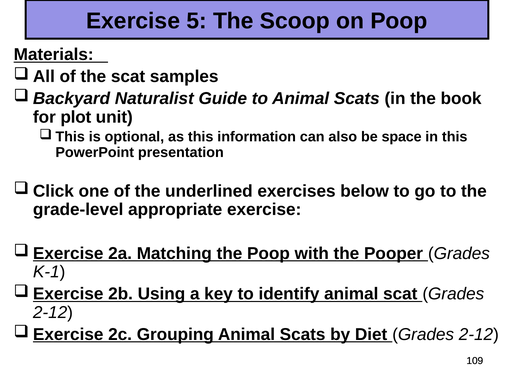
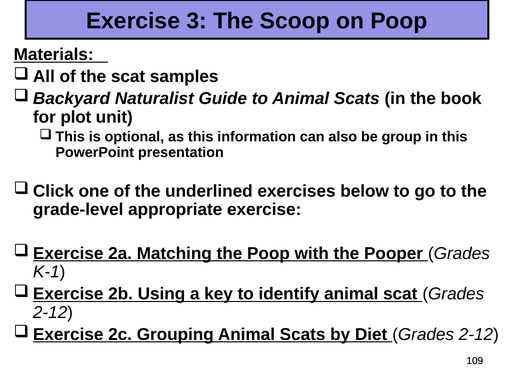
5: 5 -> 3
space: space -> group
